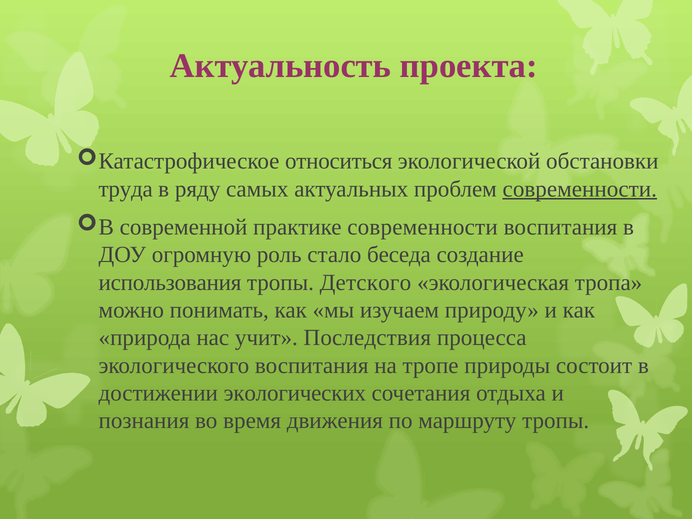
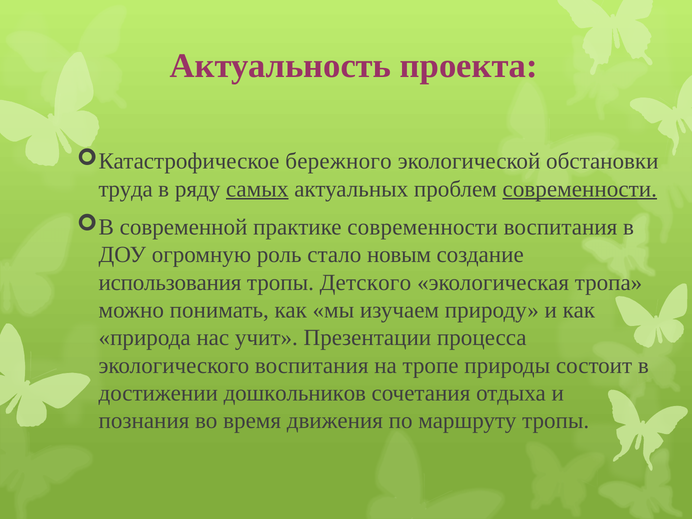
относиться: относиться -> бережного
самых underline: none -> present
беседа: беседа -> новым
Последствия: Последствия -> Презентации
экологических: экологических -> дошкольников
